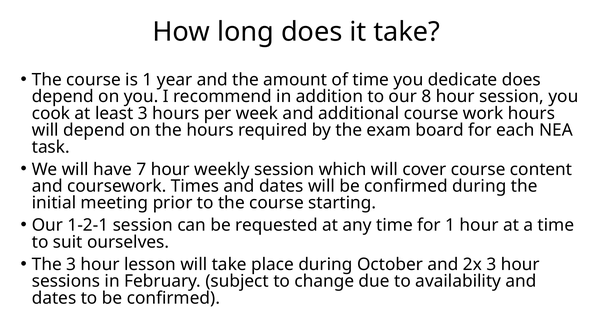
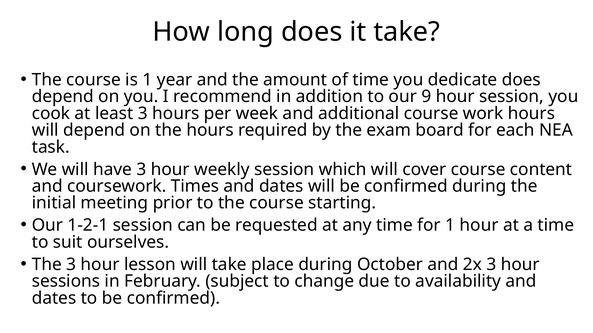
8: 8 -> 9
have 7: 7 -> 3
